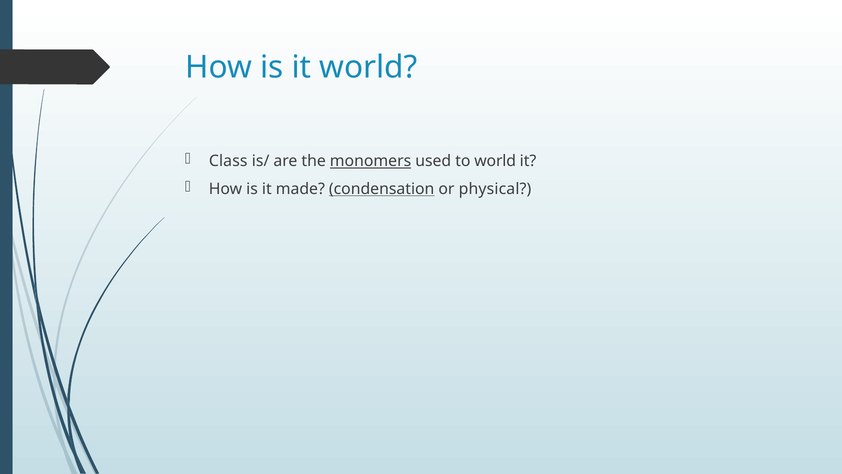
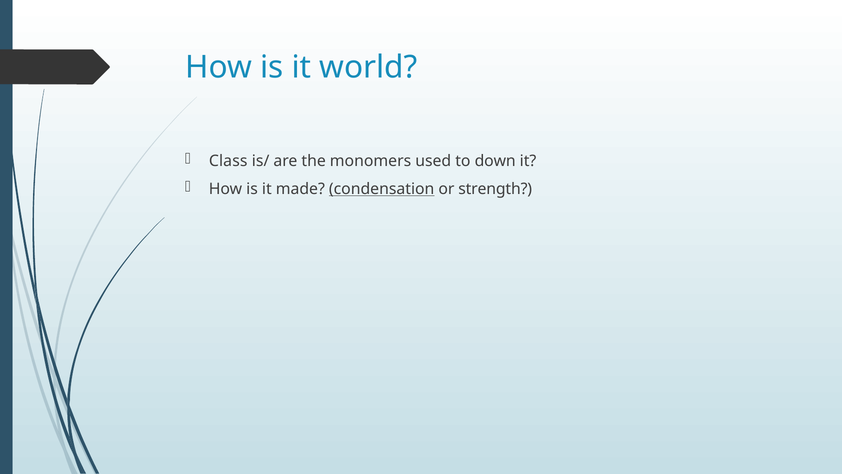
monomers underline: present -> none
to world: world -> down
physical: physical -> strength
